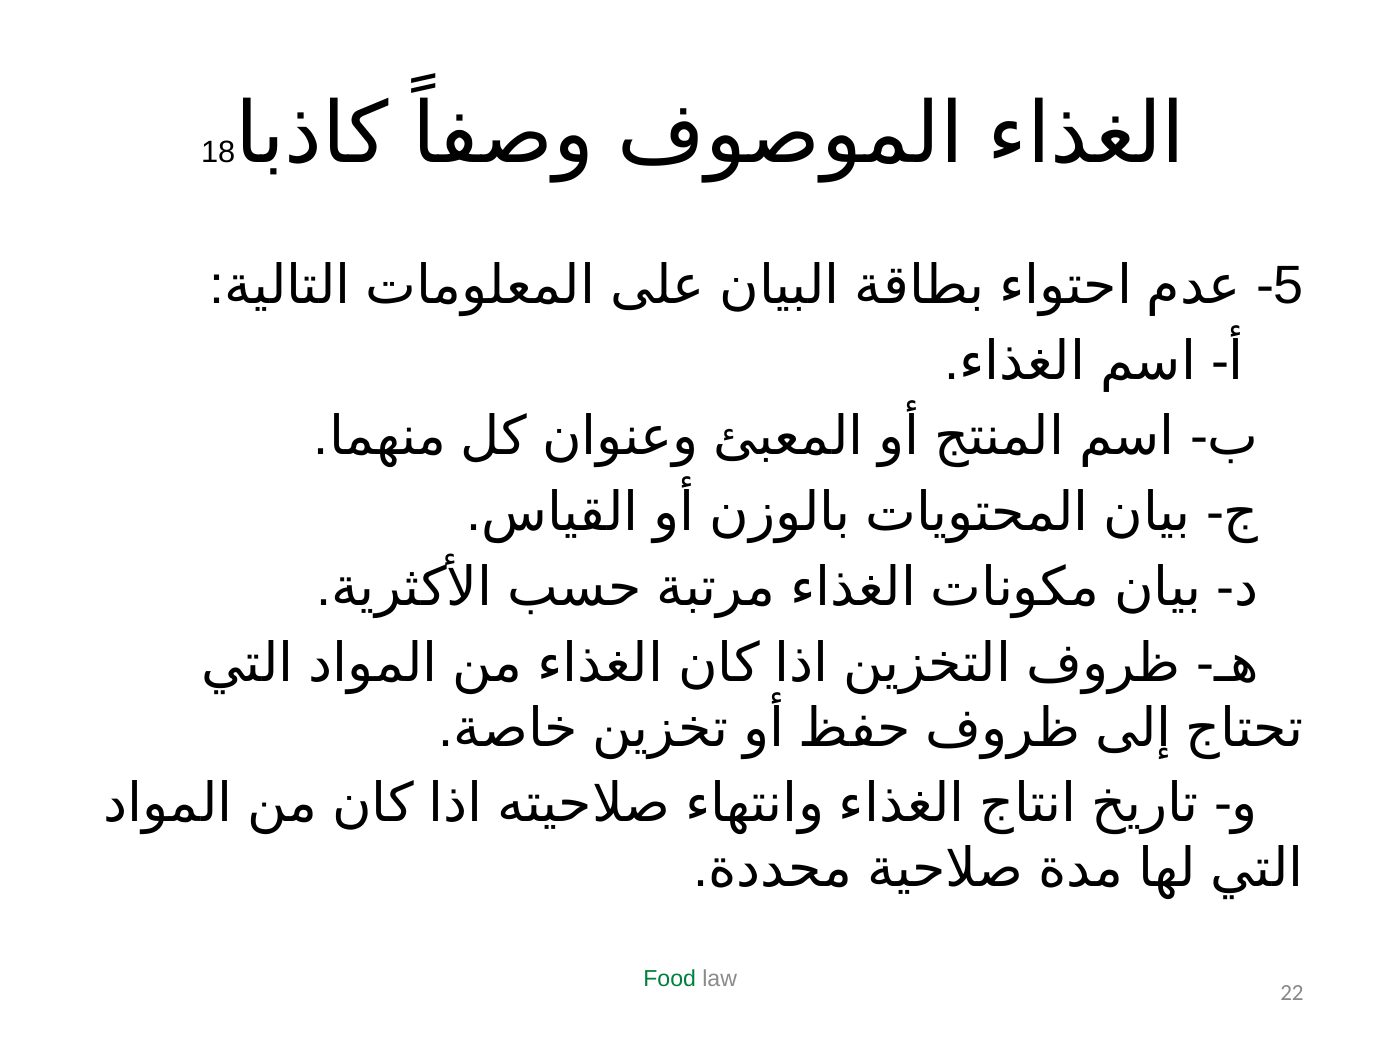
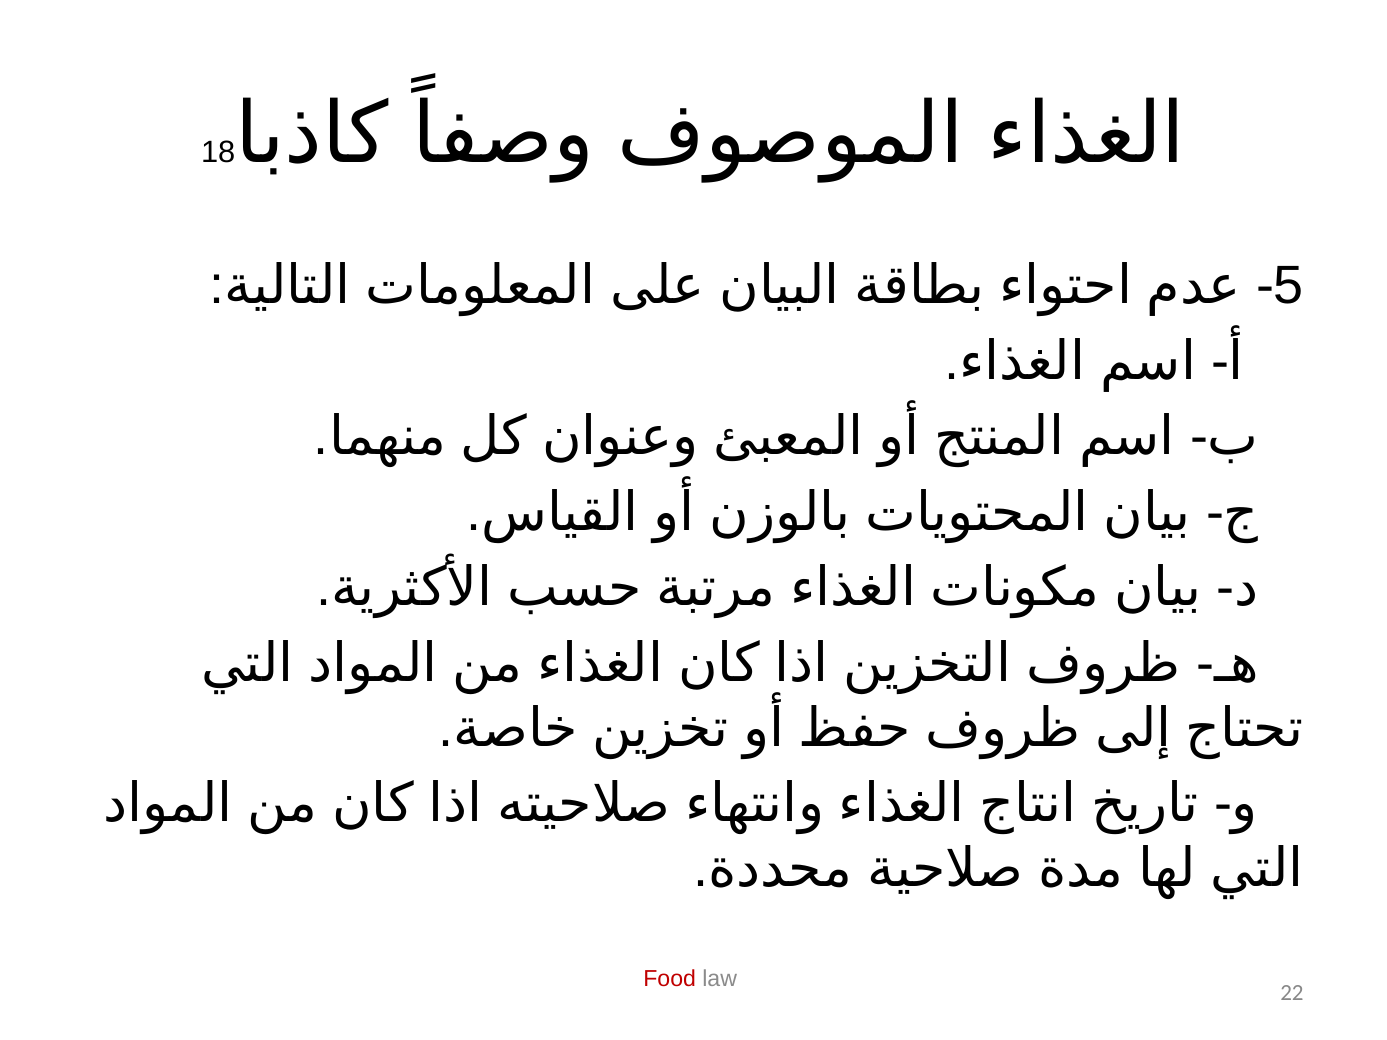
Food colour: green -> red
